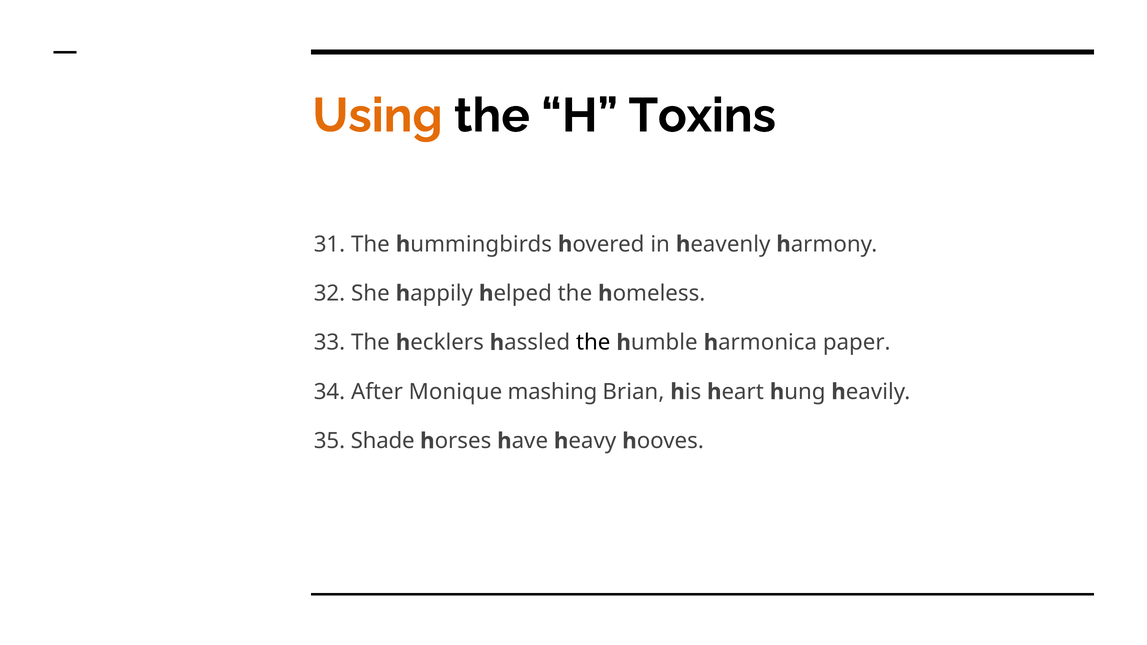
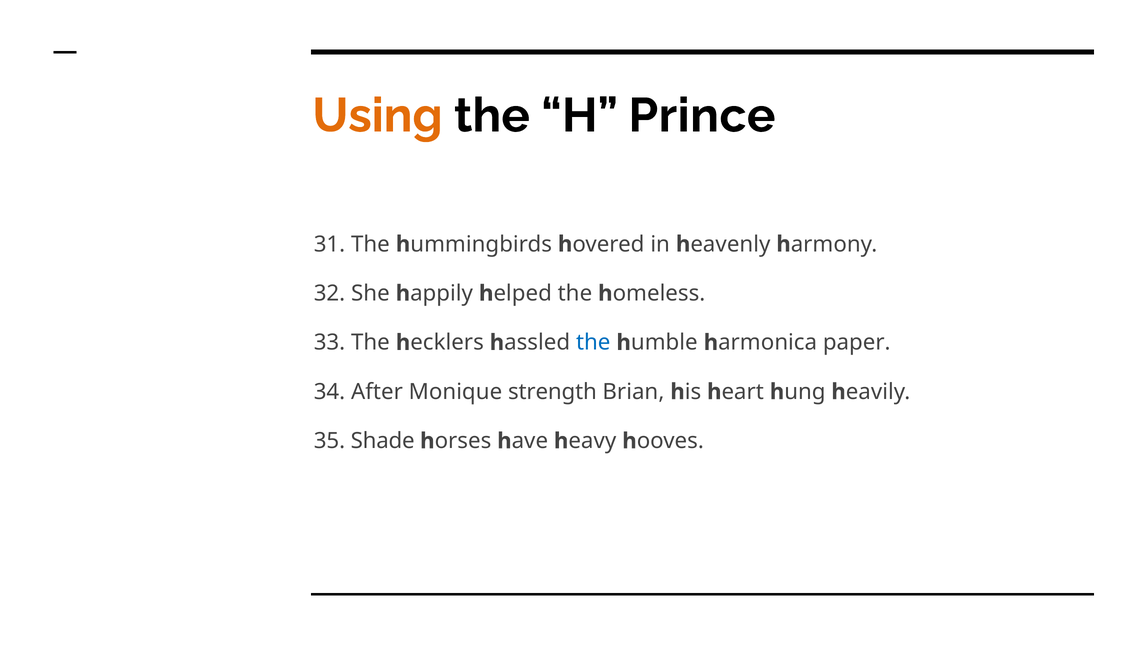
Toxins: Toxins -> Prince
the at (593, 343) colour: black -> blue
mashing: mashing -> strength
